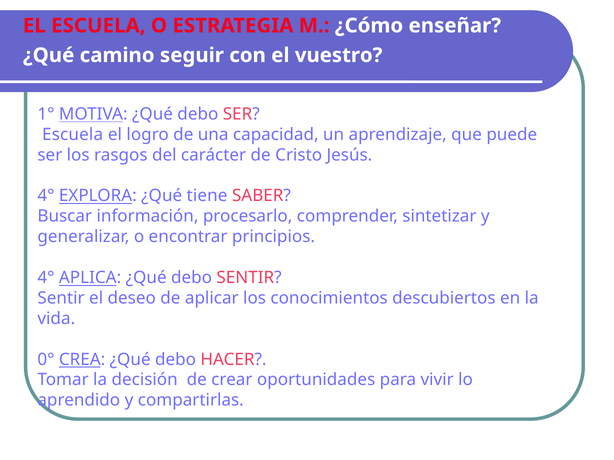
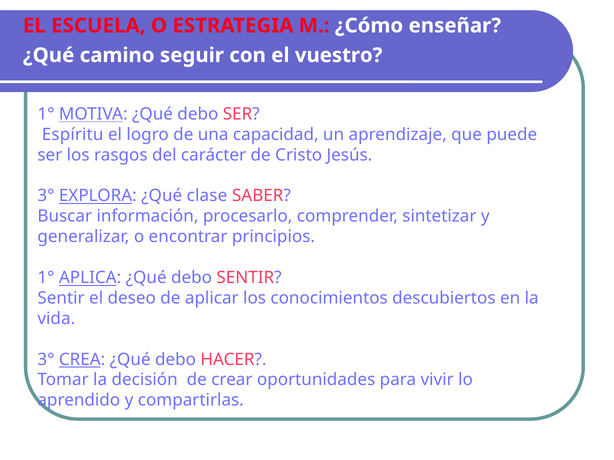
Escuela at (73, 135): Escuela -> Espíritu
4° at (46, 196): 4° -> 3°
tiene: tiene -> clase
4° at (46, 278): 4° -> 1°
0° at (46, 360): 0° -> 3°
